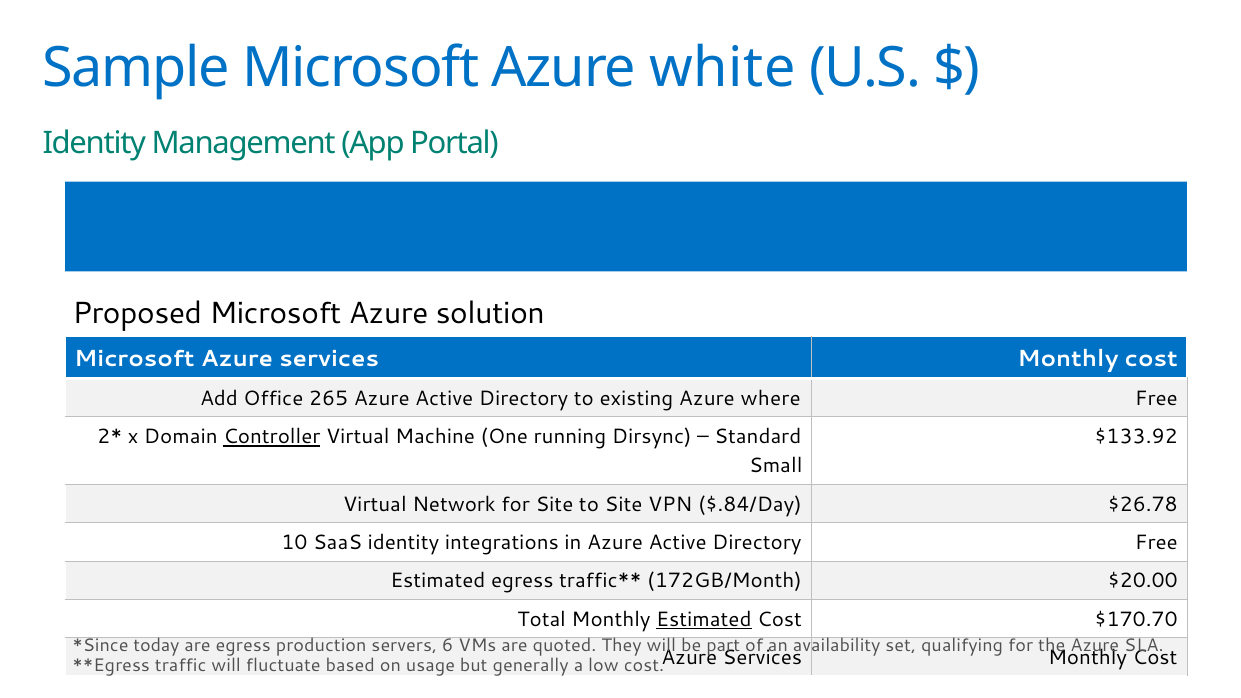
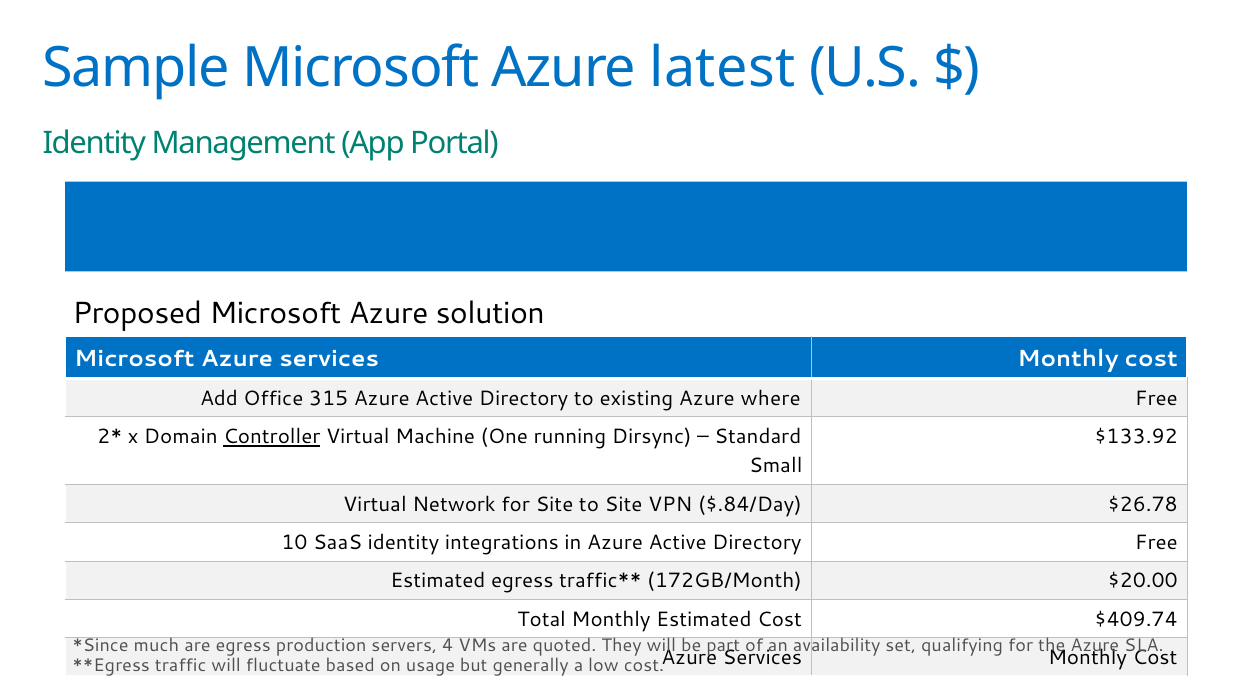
white: white -> latest
265: 265 -> 315
Estimated at (704, 619) underline: present -> none
$170.70: $170.70 -> $409.74
today: today -> much
6: 6 -> 4
